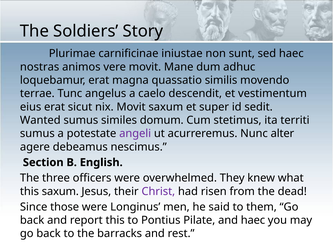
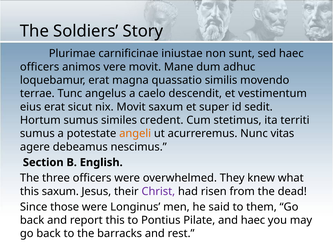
nostras at (40, 67): nostras -> officers
Wanted: Wanted -> Hortum
domum: domum -> credent
angeli colour: purple -> orange
alter: alter -> vitas
